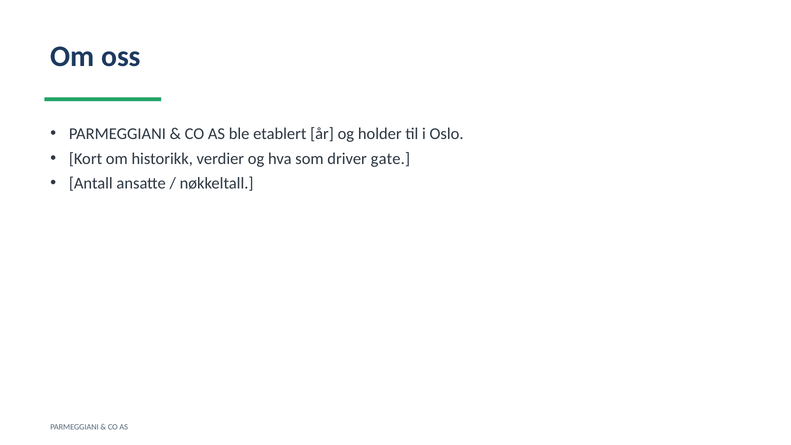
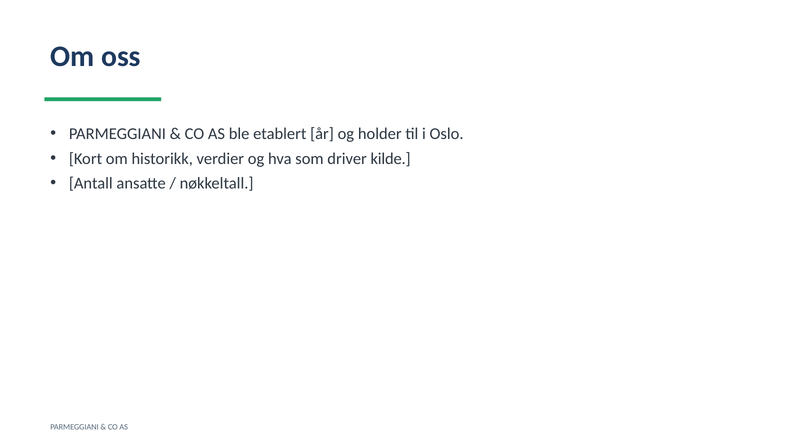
gate: gate -> kilde
